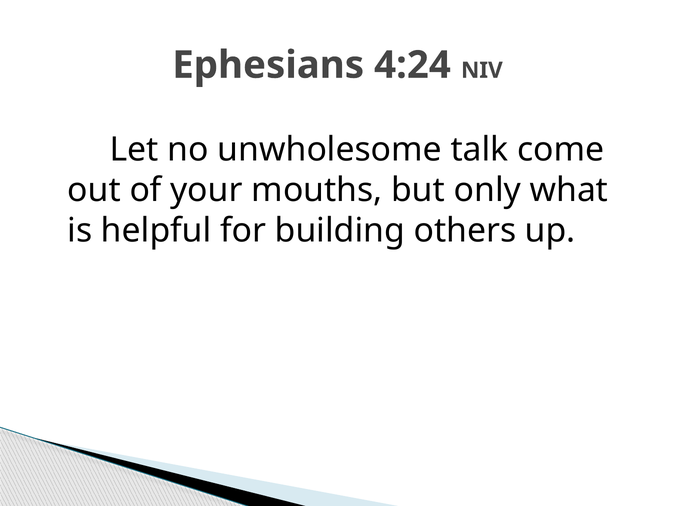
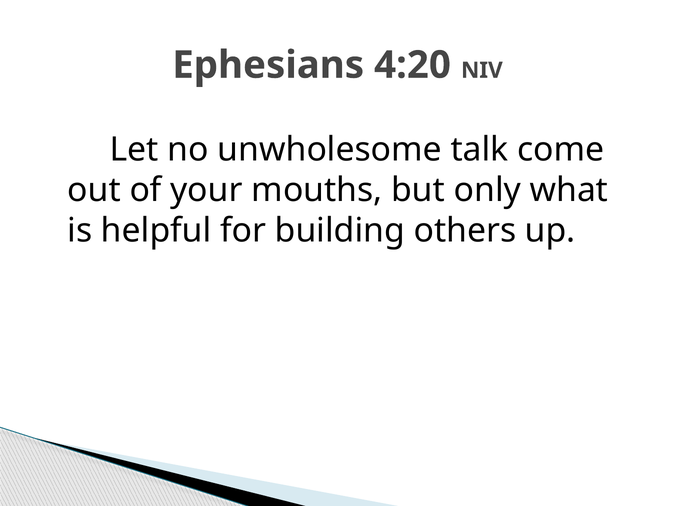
4:24: 4:24 -> 4:20
